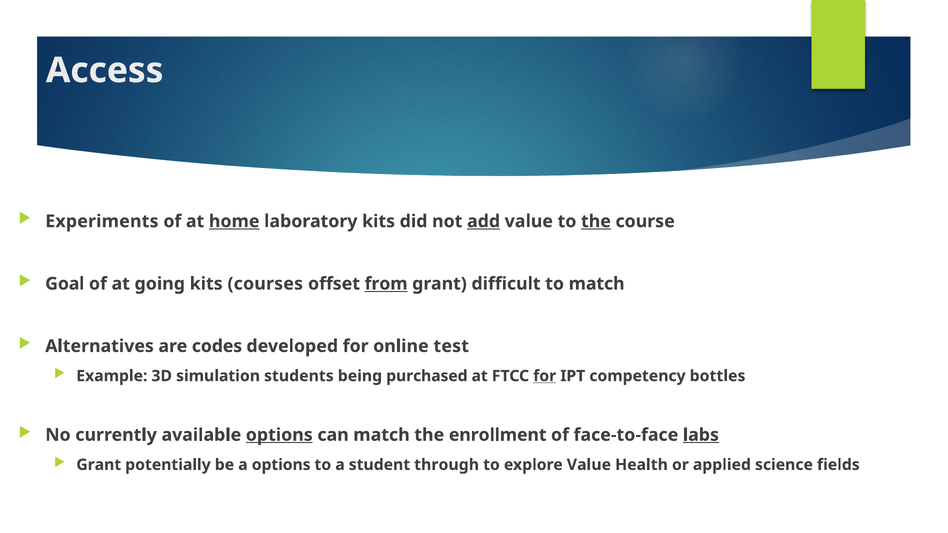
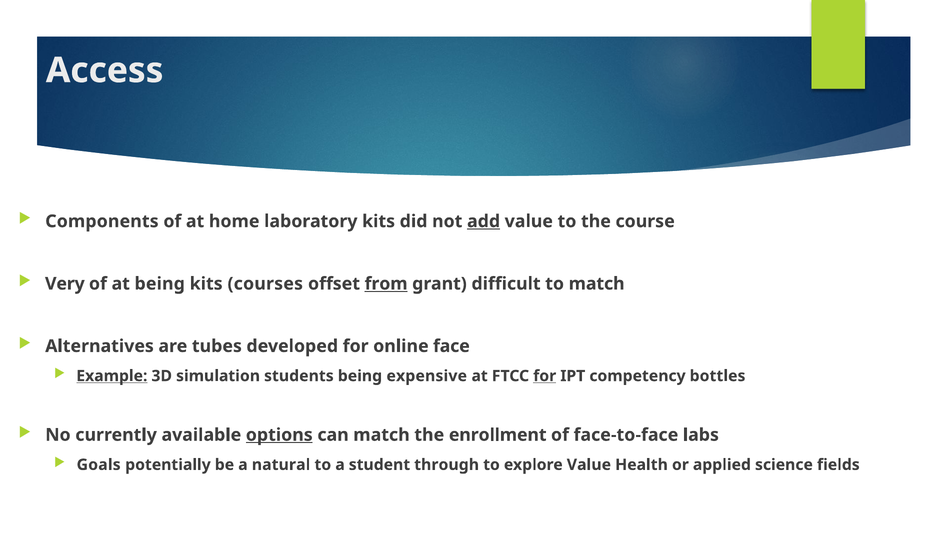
Experiments: Experiments -> Components
home underline: present -> none
the at (596, 221) underline: present -> none
Goal: Goal -> Very
at going: going -> being
codes: codes -> tubes
test: test -> face
Example underline: none -> present
purchased: purchased -> expensive
labs underline: present -> none
Grant at (99, 465): Grant -> Goals
a options: options -> natural
